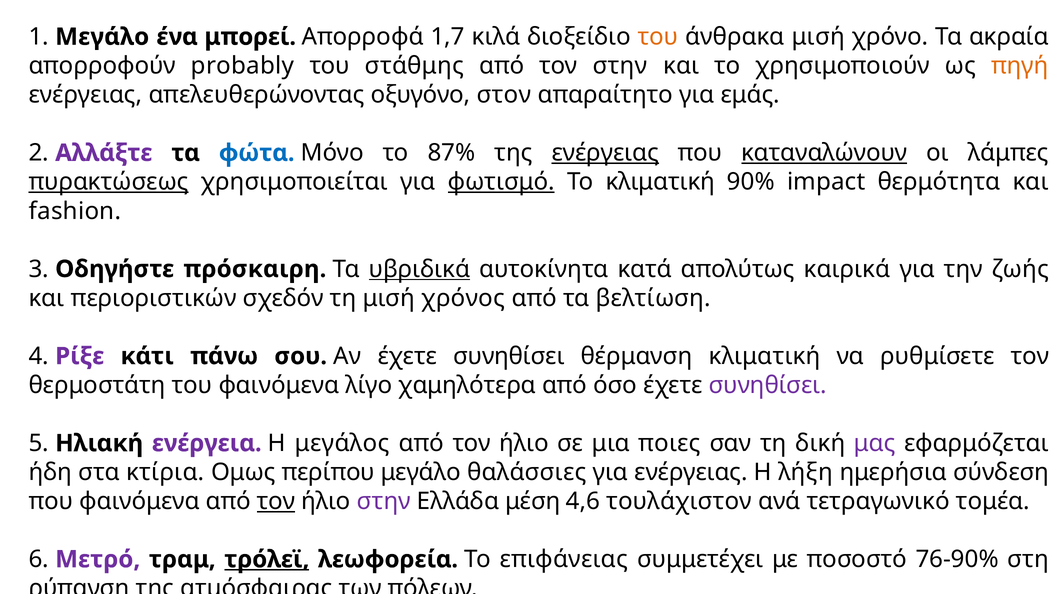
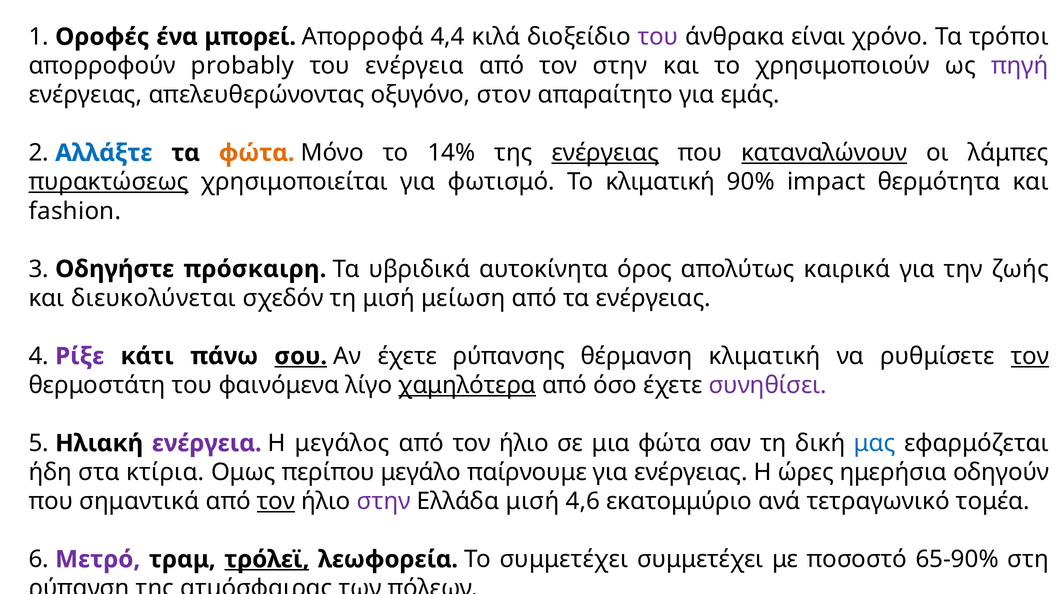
1 Μεγάλο: Μεγάλο -> Οροφές
1,7: 1,7 -> 4,4
του at (658, 37) colour: orange -> purple
άνθρακα μισή: μισή -> είναι
ακραία: ακραία -> τρόποι
του στάθμης: στάθμης -> ενέργεια
πηγή colour: orange -> purple
Αλλάξτε colour: purple -> blue
φώτα at (257, 153) colour: blue -> orange
87%: 87% -> 14%
φωτισμό underline: present -> none
υβριδικά underline: present -> none
κατά: κατά -> όρος
περιοριστικών: περιοριστικών -> διευκολύνεται
χρόνος: χρόνος -> μείωση
τα βελτίωση: βελτίωση -> ενέργειας
σου underline: none -> present
Αν έχετε συνηθίσει: συνηθίσει -> ρύπανσης
τον at (1030, 357) underline: none -> present
χαμηλότερα underline: none -> present
μια ποιες: ποιες -> φώτα
μας colour: purple -> blue
θαλάσσιες: θαλάσσιες -> παίρνουμε
λήξη: λήξη -> ώρες
σύνδεση: σύνδεση -> οδηγούν
που φαινόμενα: φαινόμενα -> σημαντικά
Ελλάδα μέση: μέση -> μισή
τουλάχιστον: τουλάχιστον -> εκατομμύριο
Το επιφάνειας: επιφάνειας -> συμμετέχει
76-90%: 76-90% -> 65-90%
